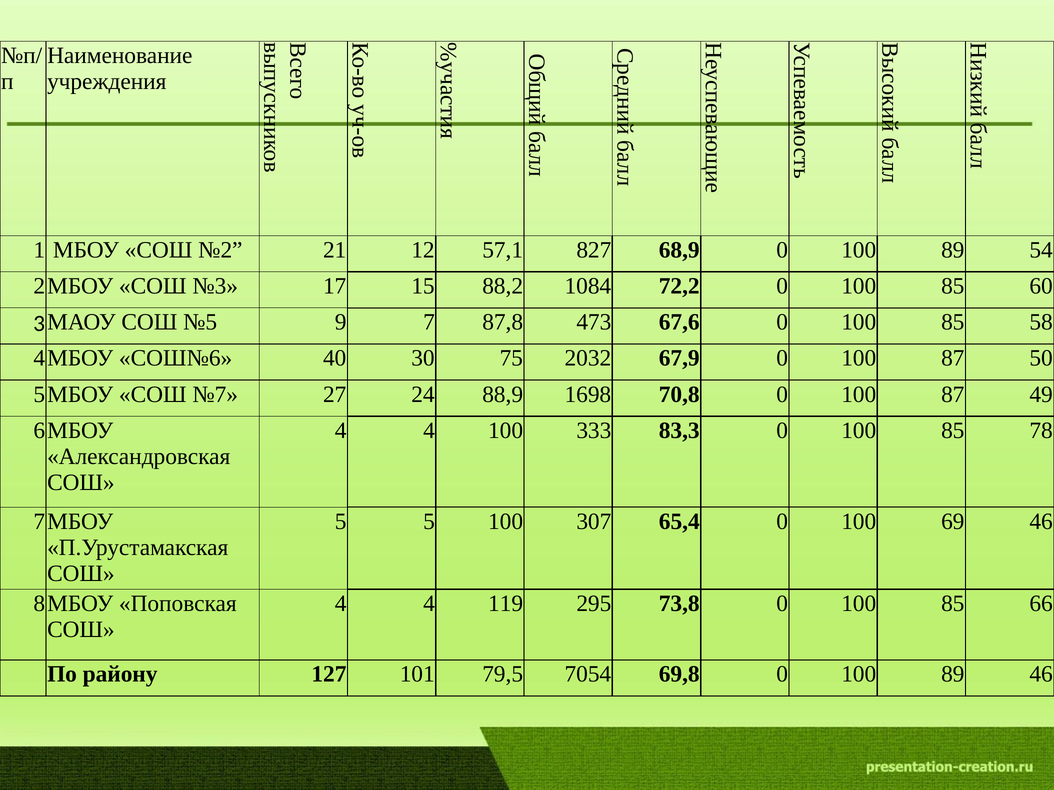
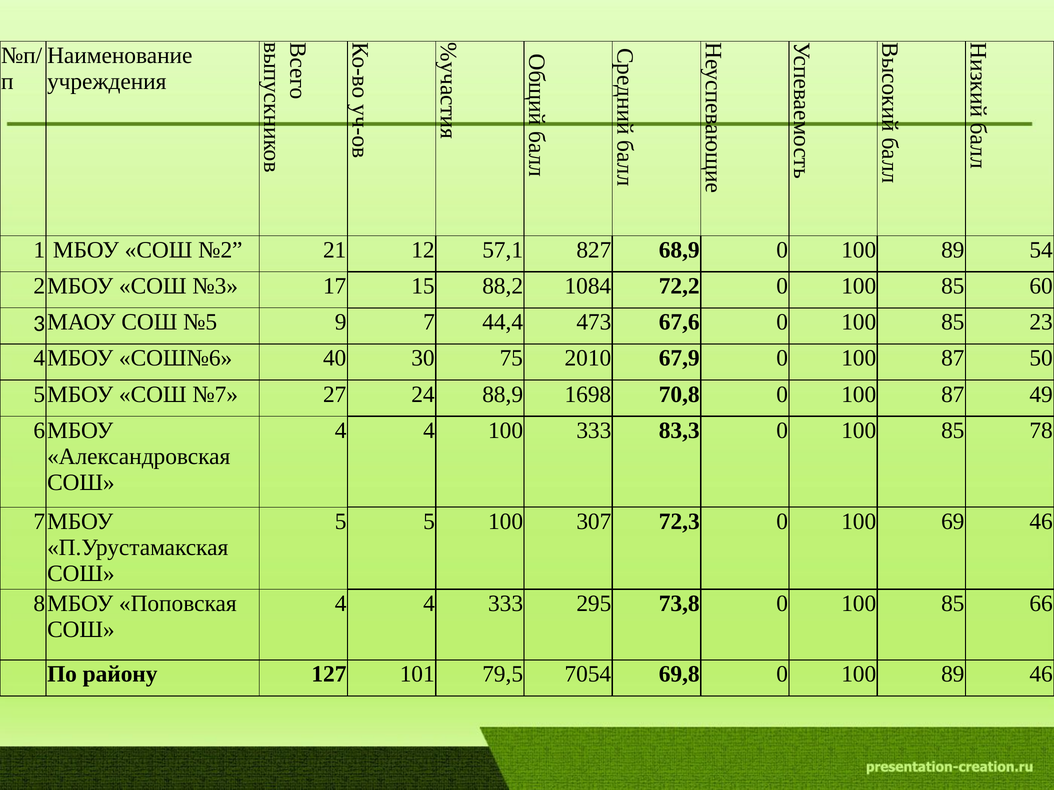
87,8: 87,8 -> 44,4
58: 58 -> 23
2032: 2032 -> 2010
65,4: 65,4 -> 72,3
4 119: 119 -> 333
